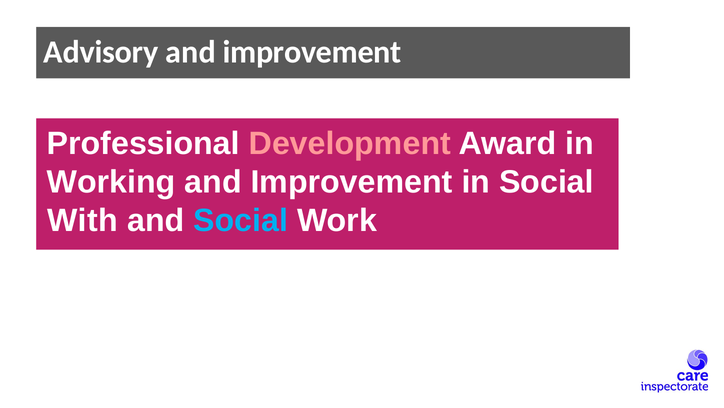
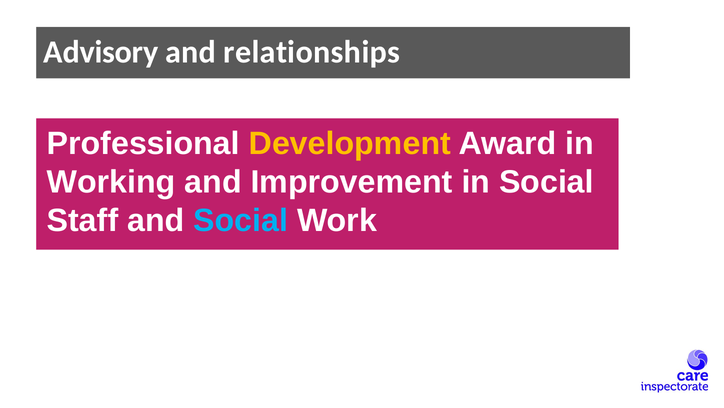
improvement at (312, 52): improvement -> relationships
Development colour: pink -> yellow
With: With -> Staff
